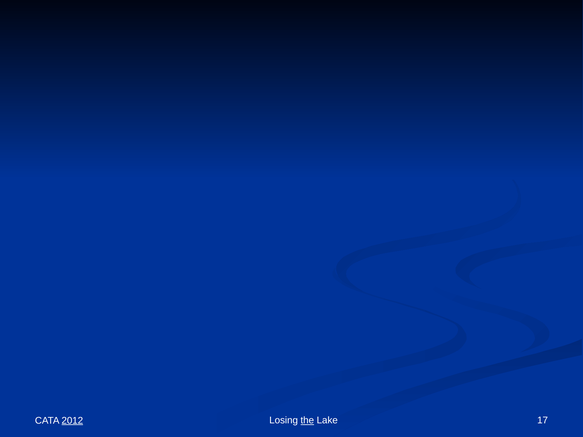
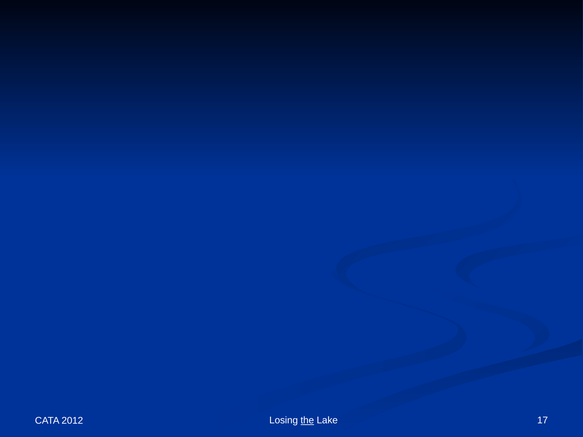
2012 underline: present -> none
